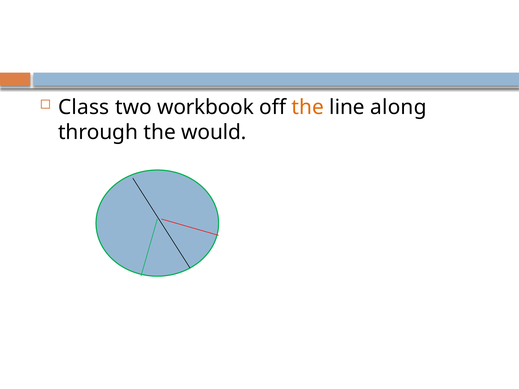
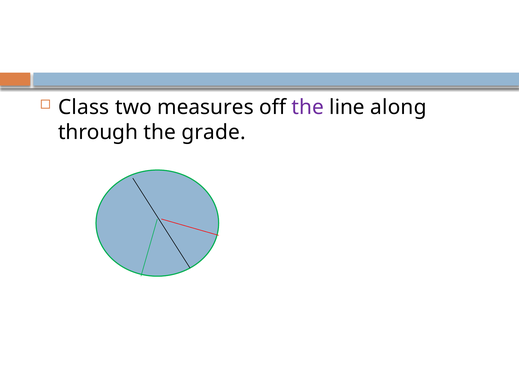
workbook: workbook -> measures
the at (308, 107) colour: orange -> purple
would: would -> grade
